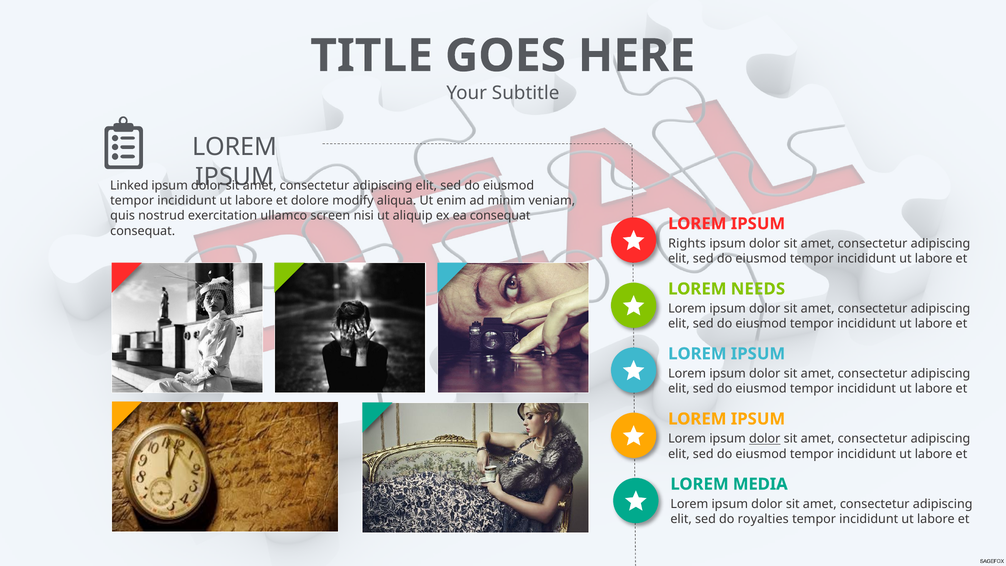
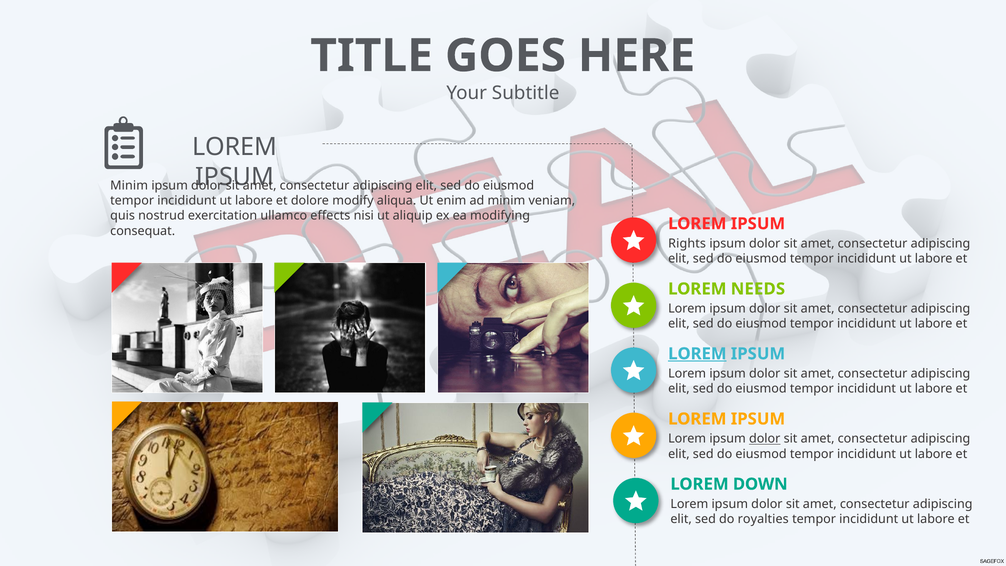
Linked at (129, 186): Linked -> Minim
screen: screen -> effects
ea consequat: consequat -> modifying
LOREM at (697, 354) underline: none -> present
MEDIA: MEDIA -> DOWN
